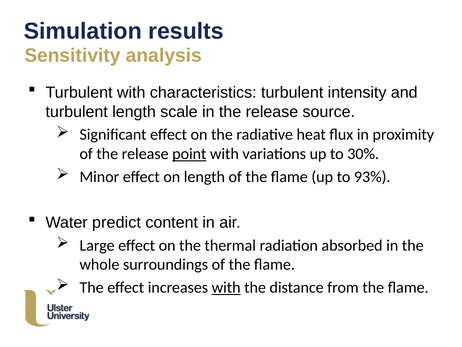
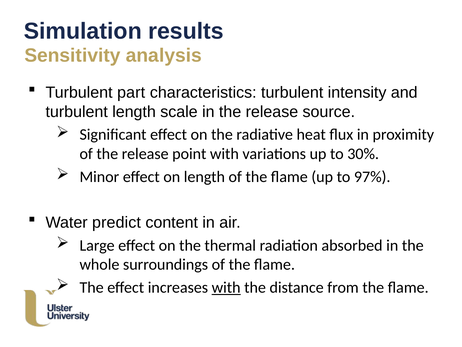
Turbulent with: with -> part
point underline: present -> none
93%: 93% -> 97%
